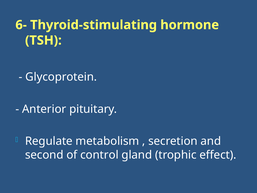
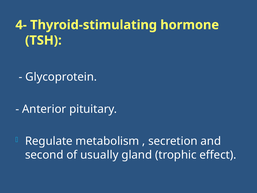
6-: 6- -> 4-
control: control -> usually
